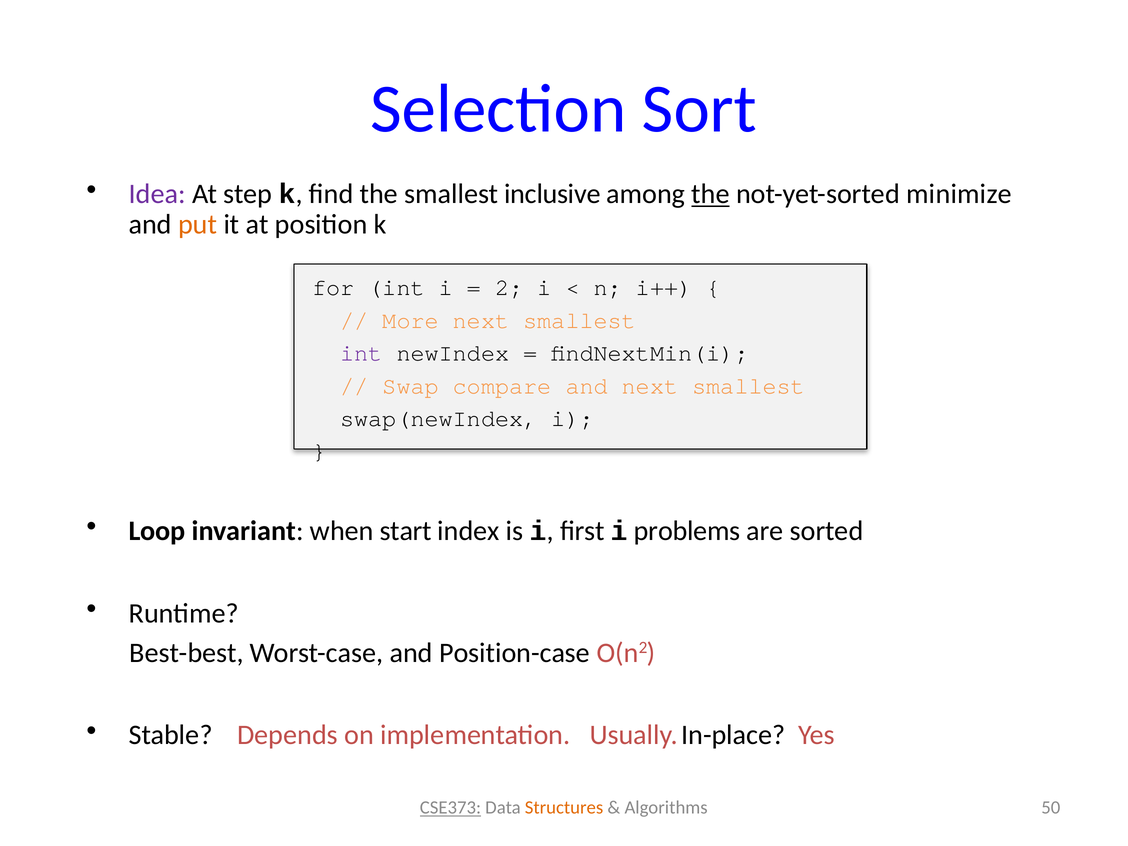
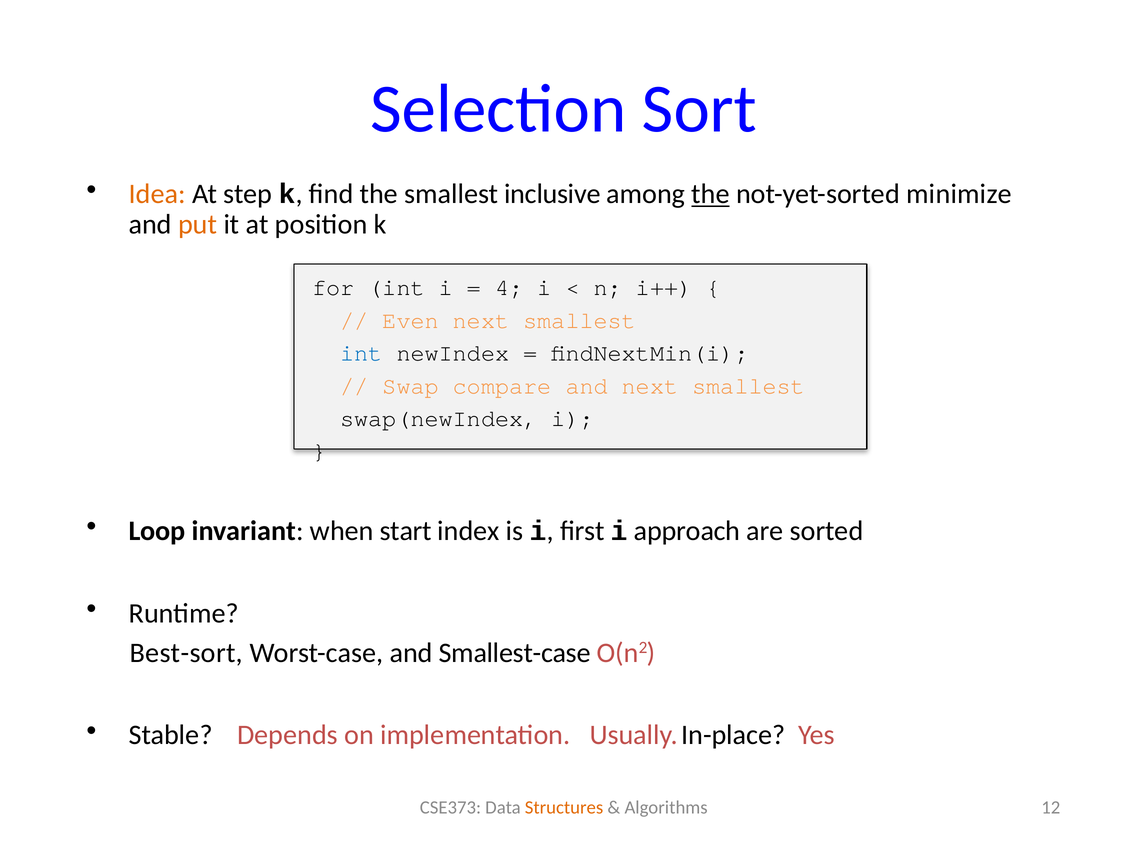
Idea colour: purple -> orange
2: 2 -> 4
More: More -> Even
int at (361, 353) colour: purple -> blue
problems: problems -> approach
Best-best: Best-best -> Best-sort
Position-case: Position-case -> Smallest-case
CSE373 underline: present -> none
50: 50 -> 12
